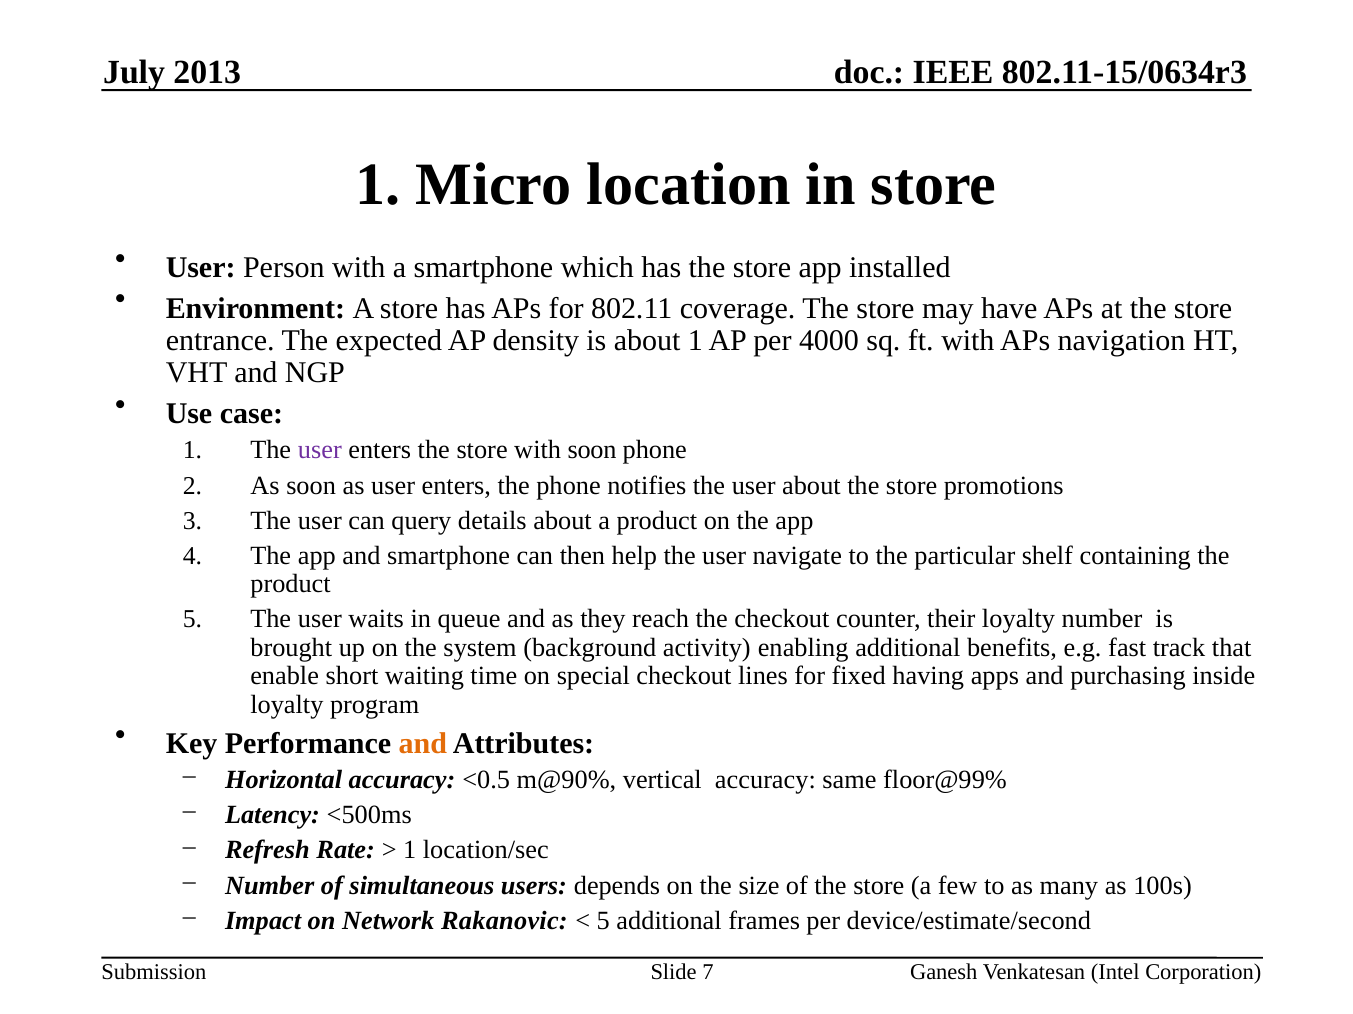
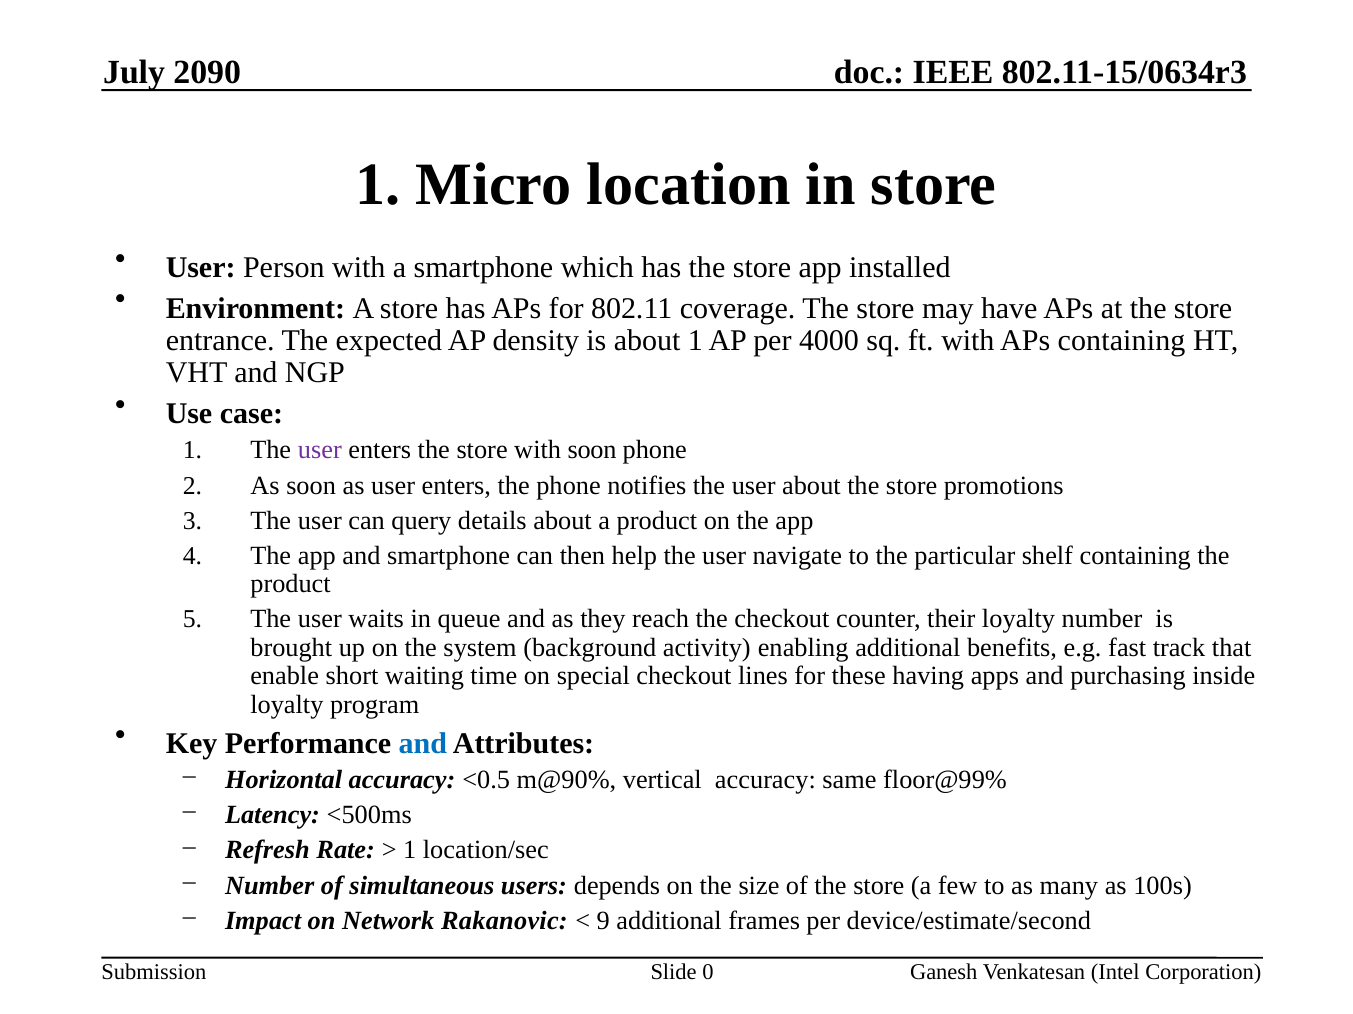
2013: 2013 -> 2090
APs navigation: navigation -> containing
fixed: fixed -> these
and at (423, 744) colour: orange -> blue
5 at (603, 921): 5 -> 9
7: 7 -> 0
